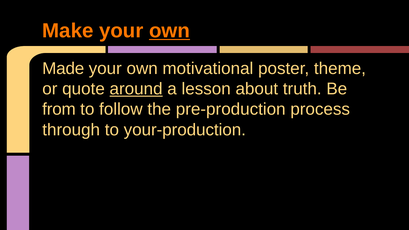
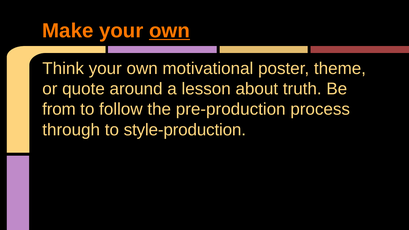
Made: Made -> Think
around underline: present -> none
your-production: your-production -> style-production
